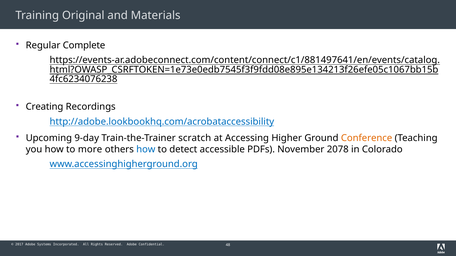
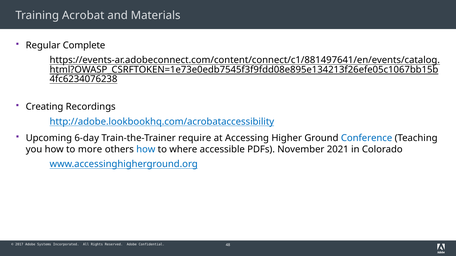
Original: Original -> Acrobat
9-day: 9-day -> 6-day
scratch: scratch -> require
Conference colour: orange -> blue
detect: detect -> where
2078: 2078 -> 2021
